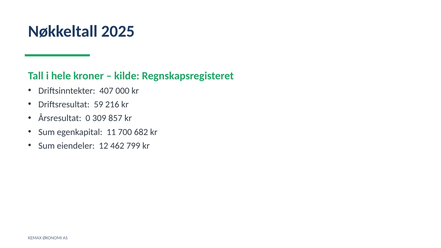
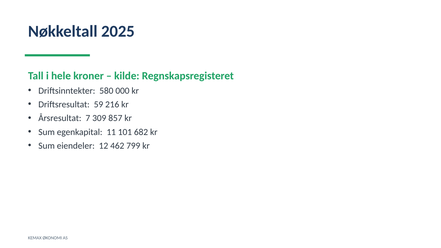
407: 407 -> 580
0: 0 -> 7
700: 700 -> 101
